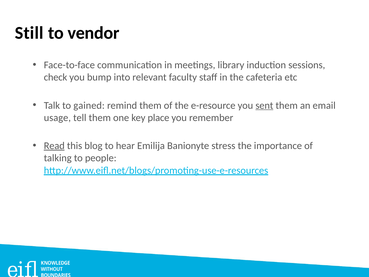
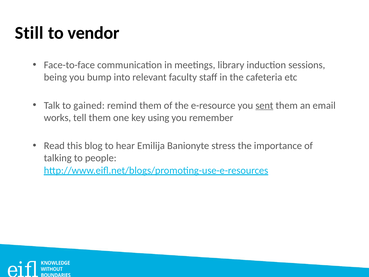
check: check -> being
usage: usage -> works
place: place -> using
Read underline: present -> none
